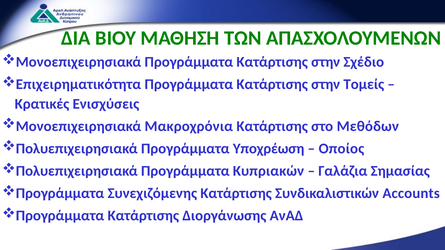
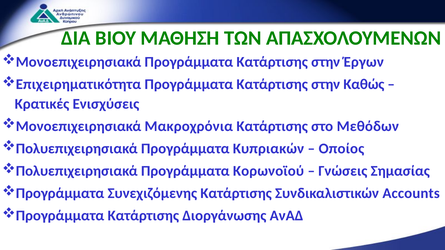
Σχέδιο: Σχέδιο -> Έργων
Τομείς: Τομείς -> Καθώς
Υποχρέωση: Υποχρέωση -> Κυπριακών
Κυπριακών: Κυπριακών -> Κορωνοϊού
Γαλάζια: Γαλάζια -> Γνώσεις
